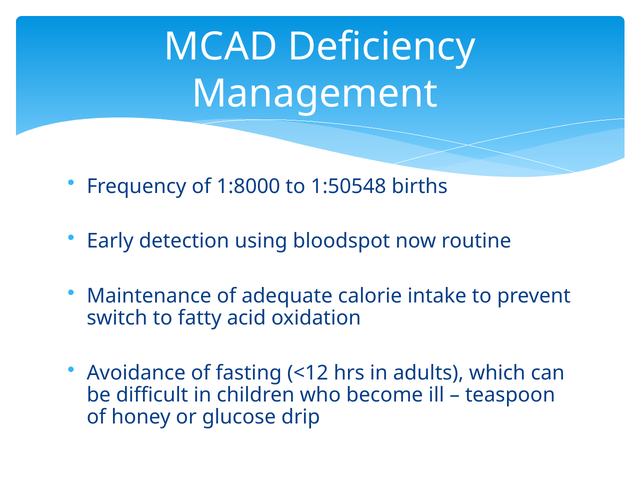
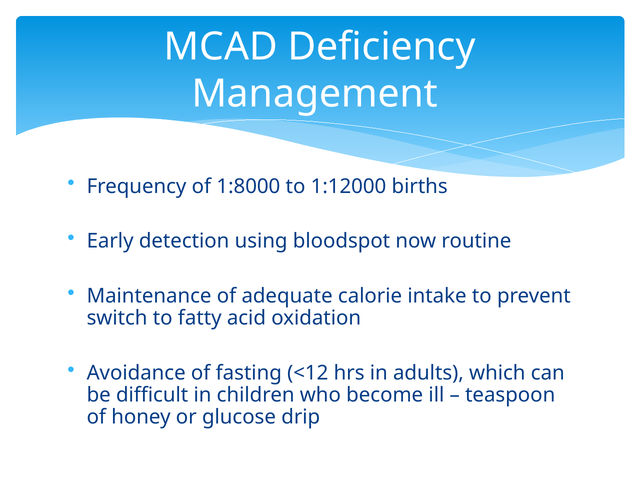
1:50548: 1:50548 -> 1:12000
